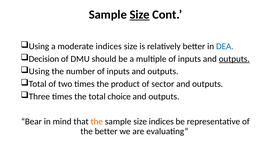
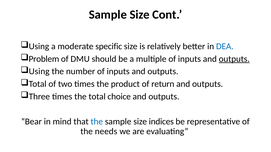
Size at (140, 15) underline: present -> none
moderate indices: indices -> specific
Decision: Decision -> Problem
sector: sector -> return
the at (97, 122) colour: orange -> blue
the better: better -> needs
